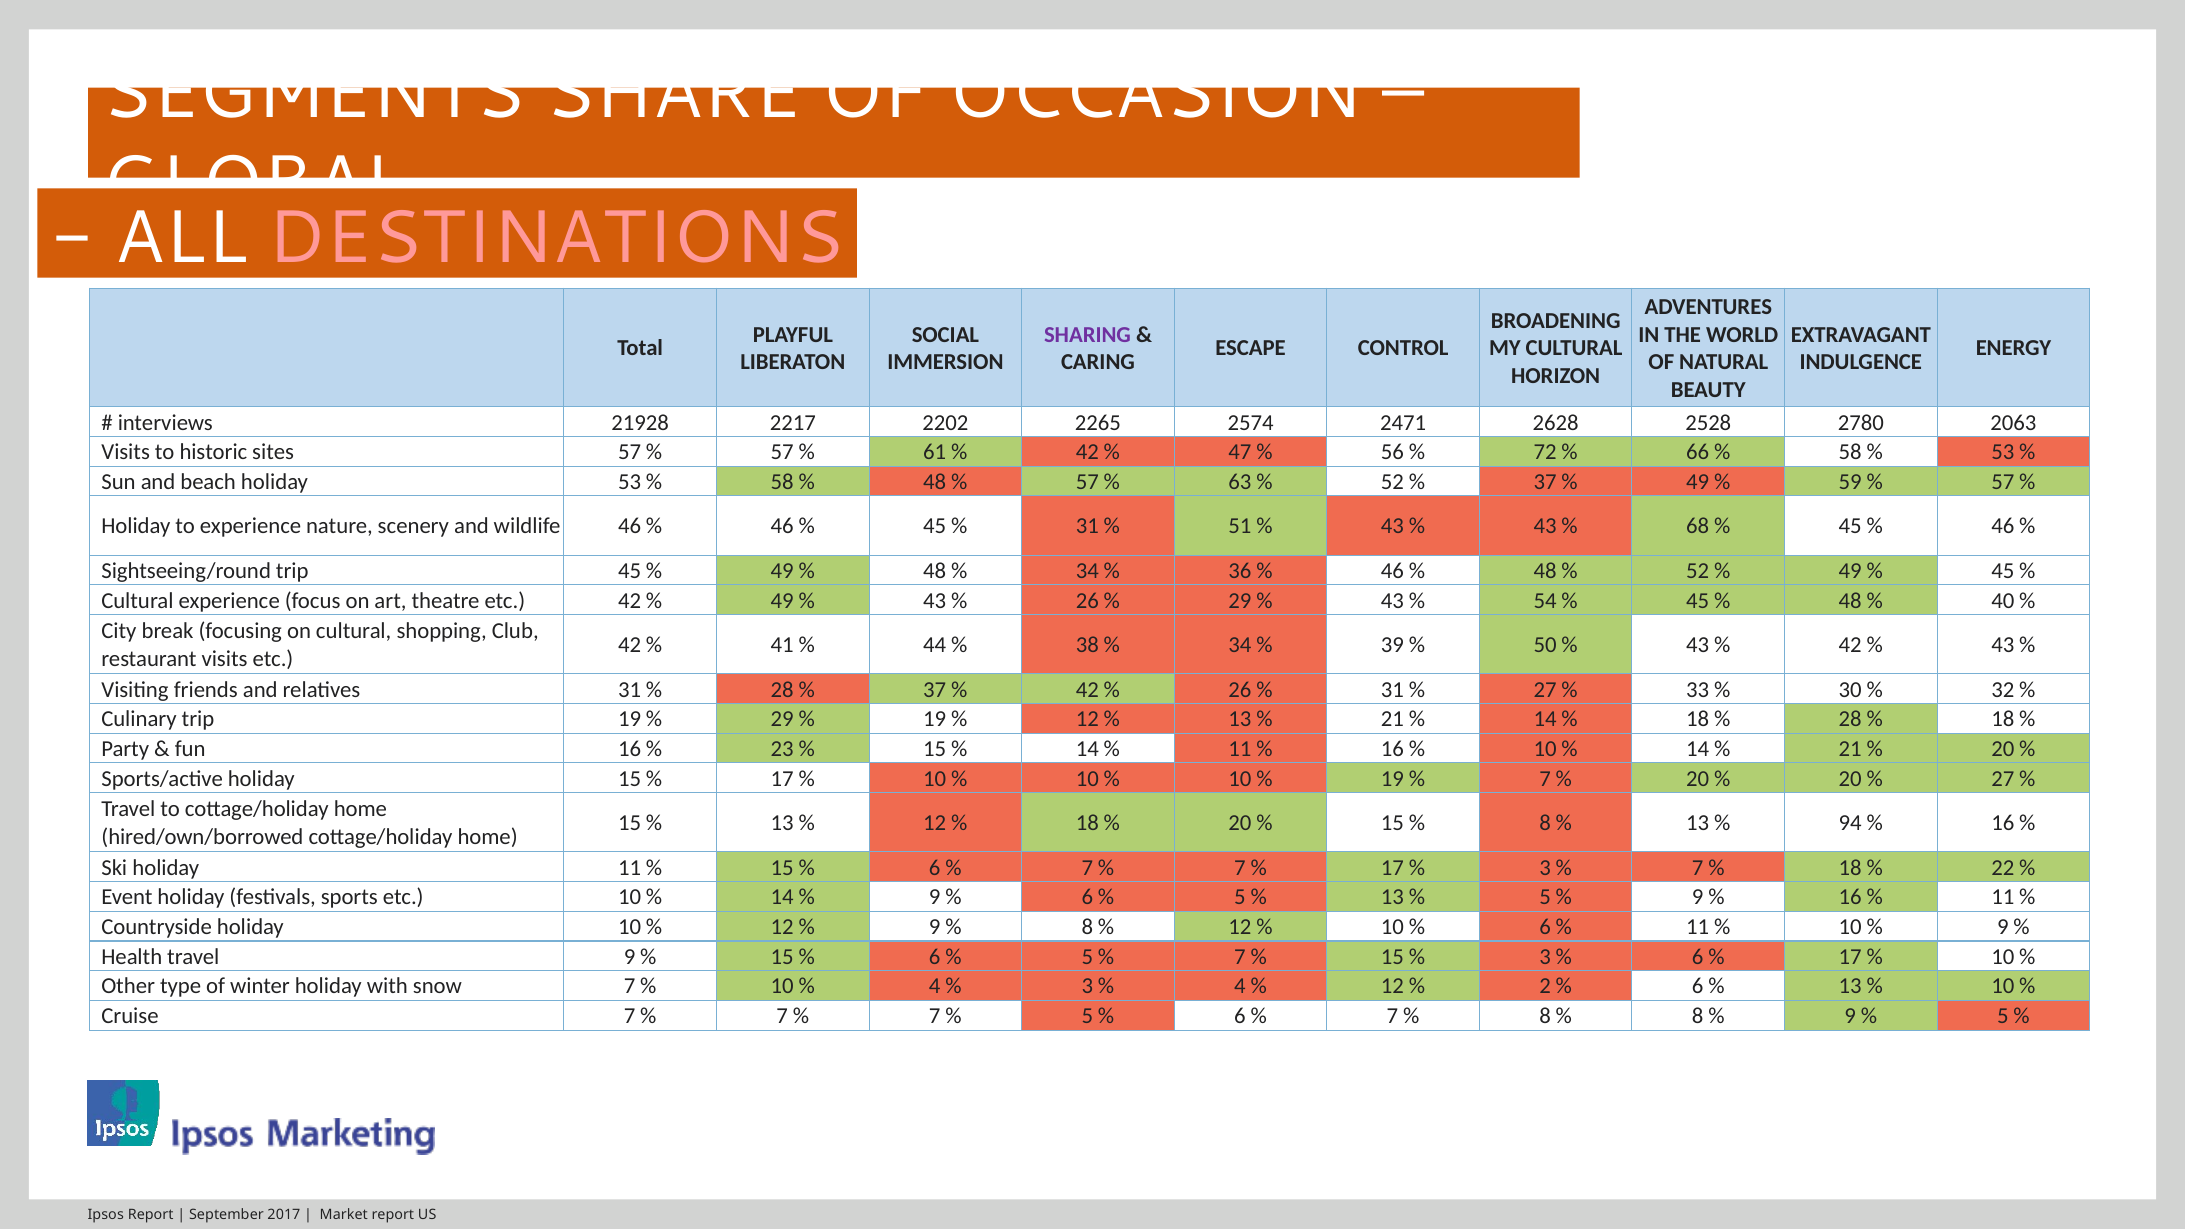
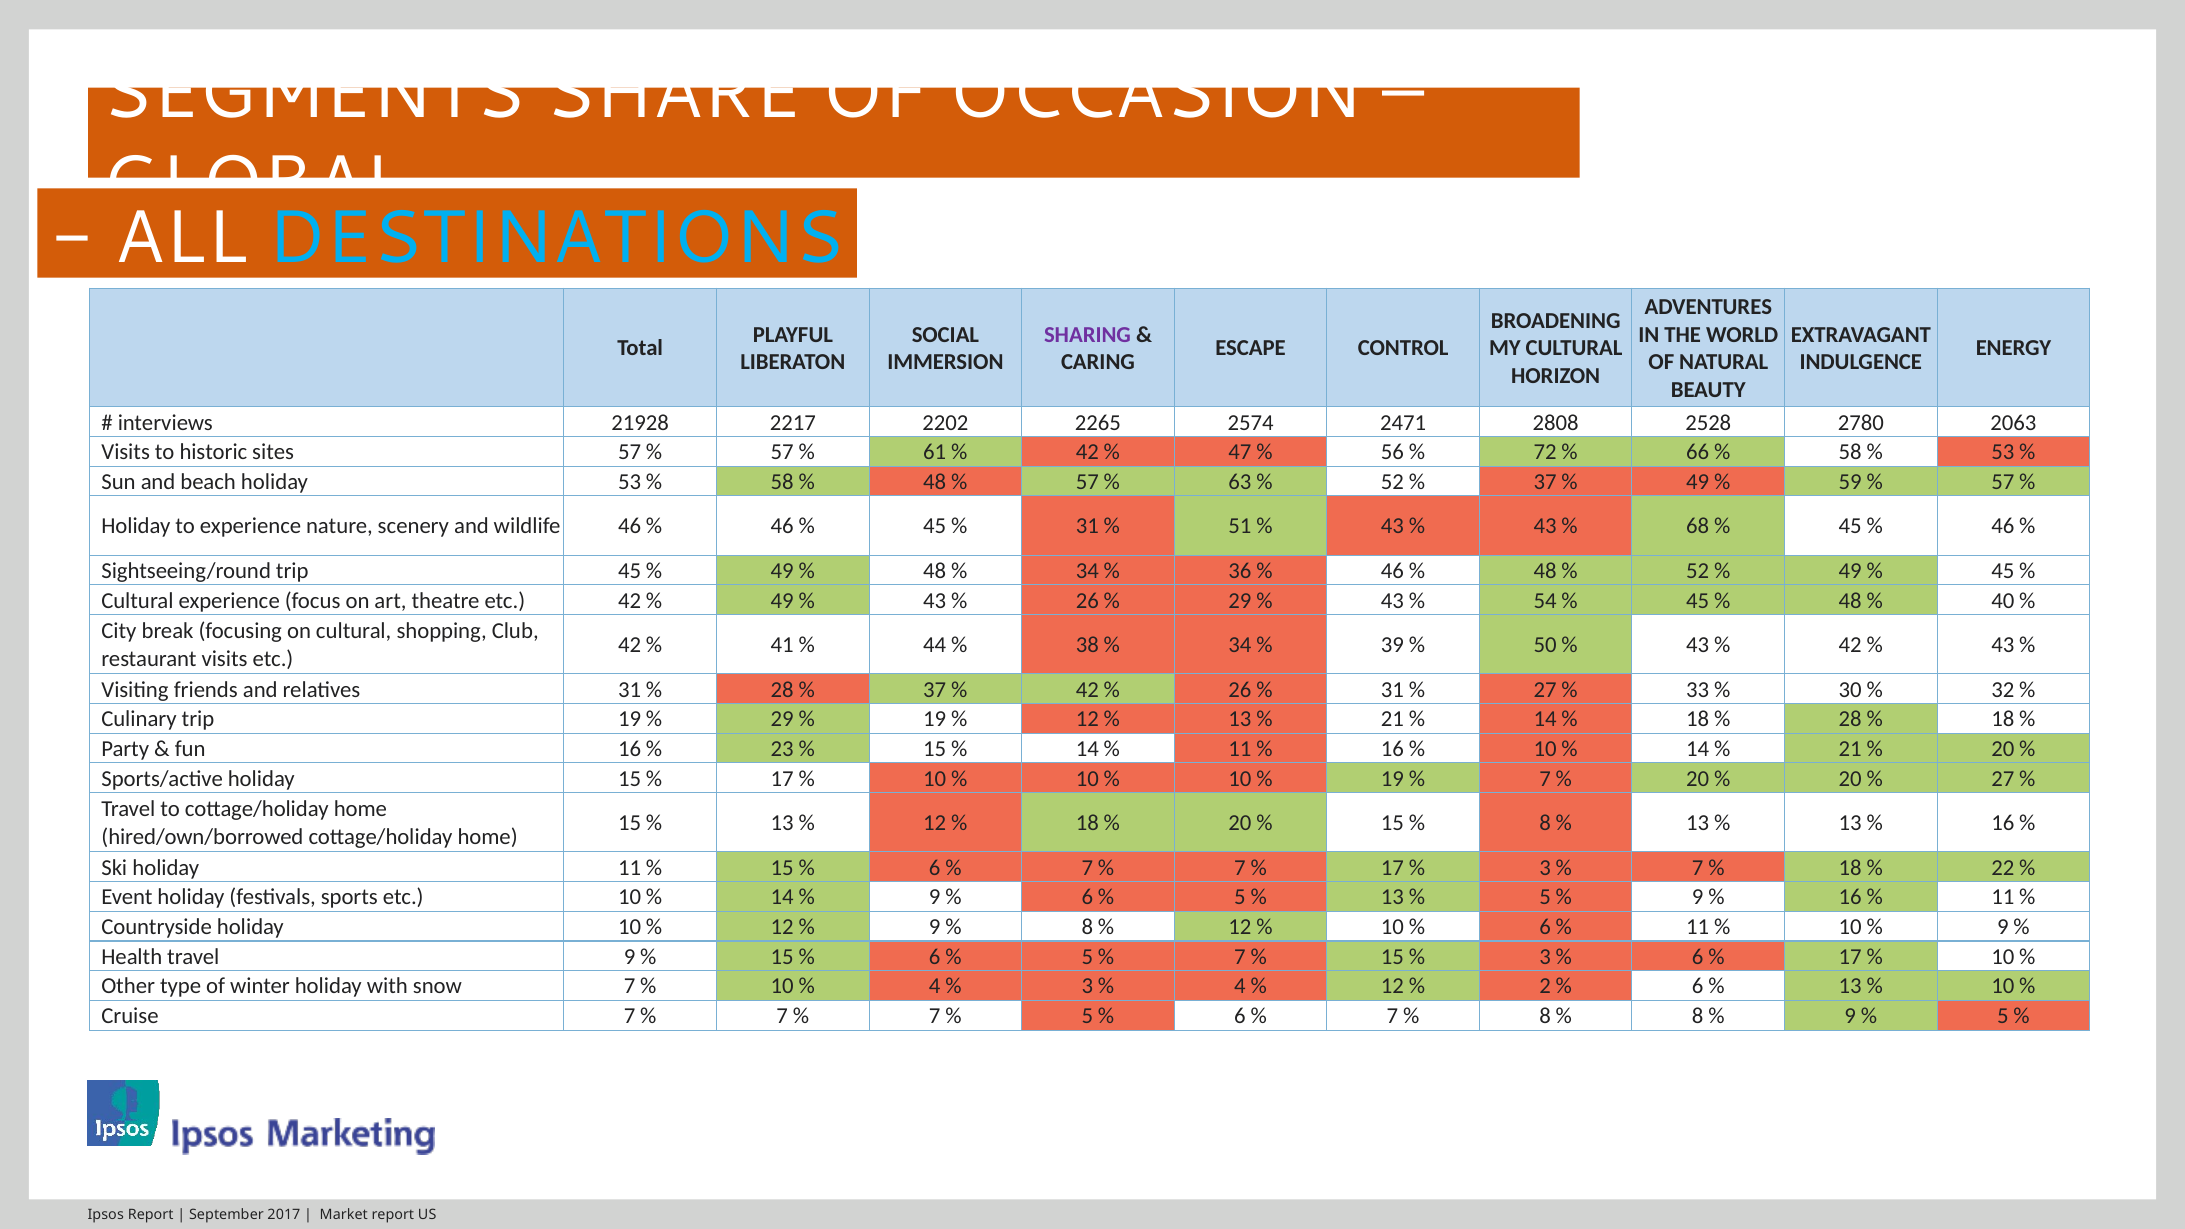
DESTINATIONS colour: pink -> light blue
2628: 2628 -> 2808
94 at (1850, 823): 94 -> 13
